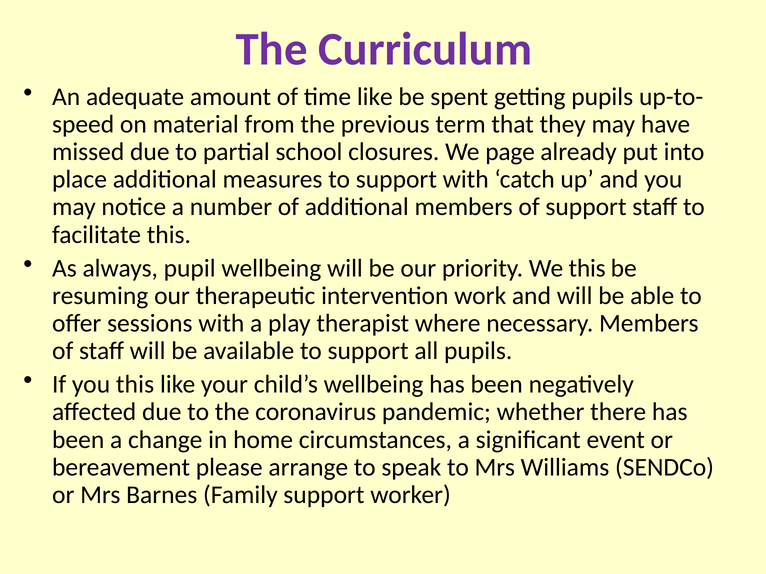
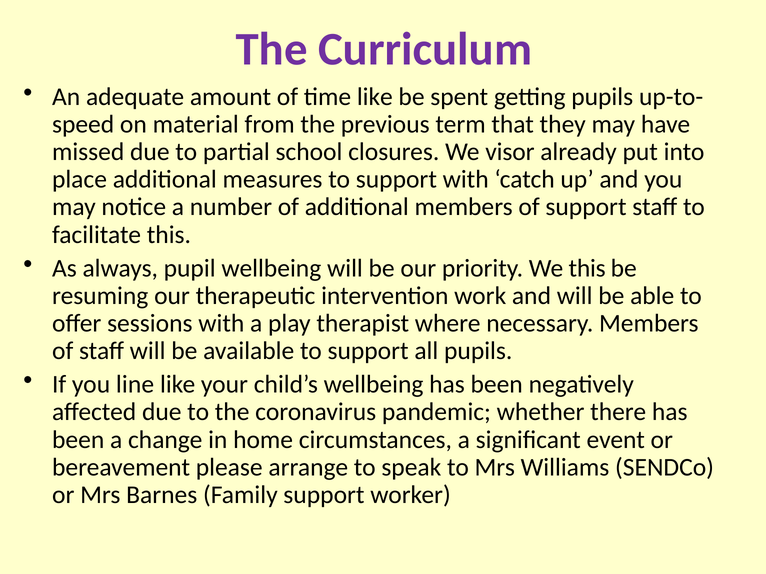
page: page -> visor
you this: this -> line
